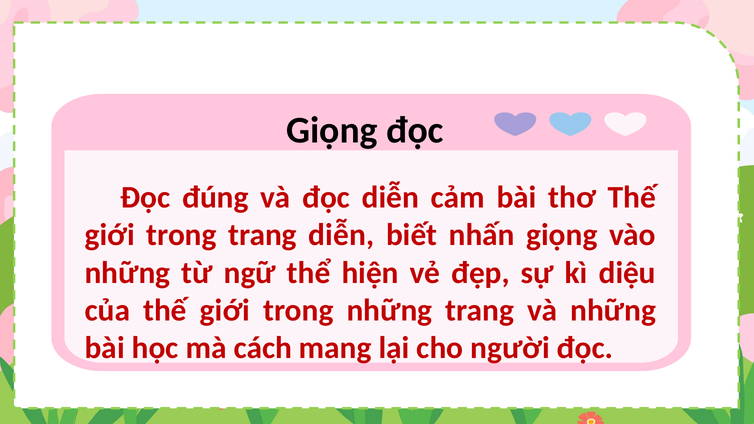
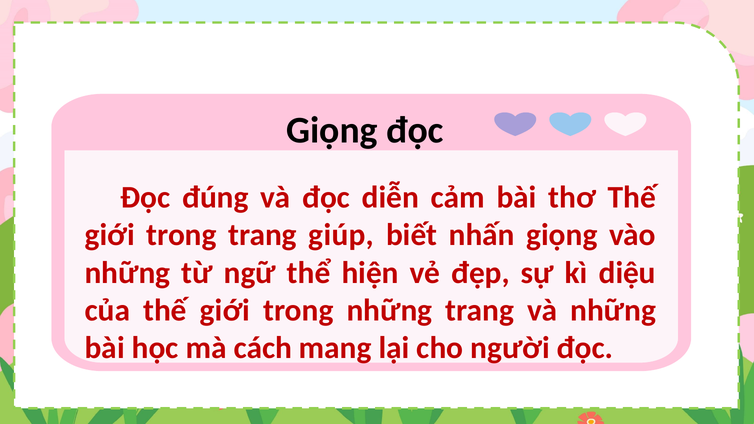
trang diễn: diễn -> giúp
